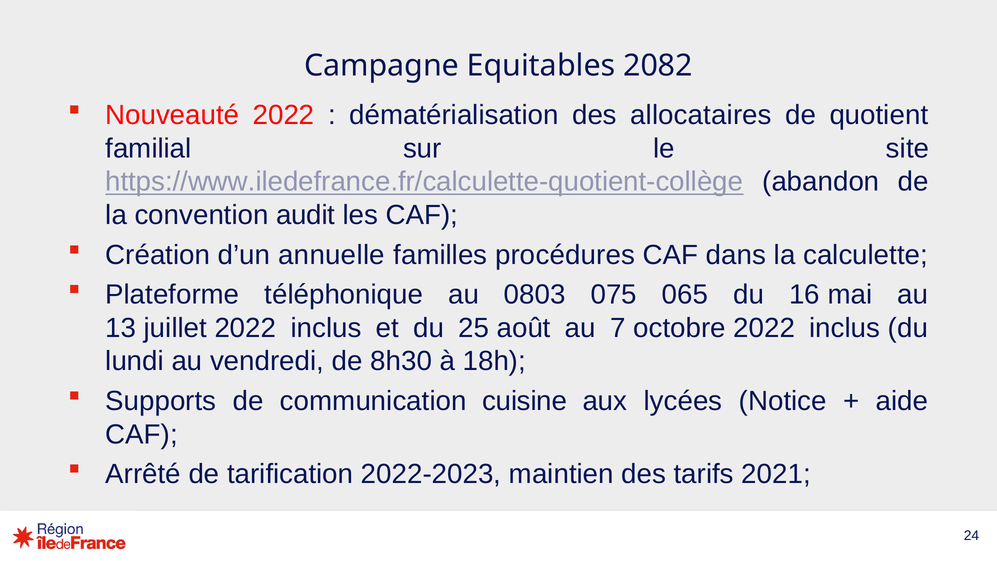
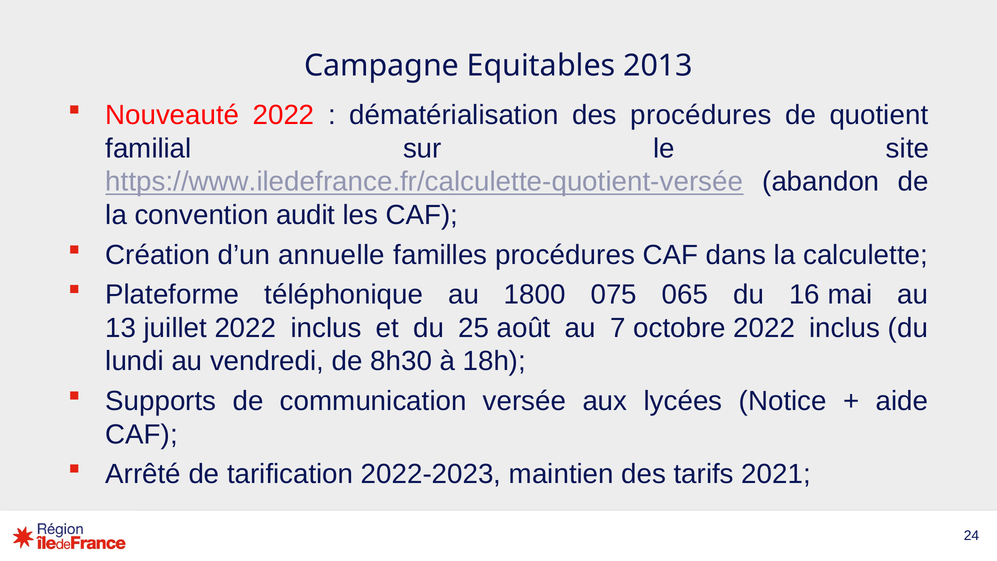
2082: 2082 -> 2013
des allocataires: allocataires -> procédures
https://www.iledefrance.fr/calculette-quotient-collège: https://www.iledefrance.fr/calculette-quotient-collège -> https://www.iledefrance.fr/calculette-quotient-versée
0803: 0803 -> 1800
cuisine: cuisine -> versée
